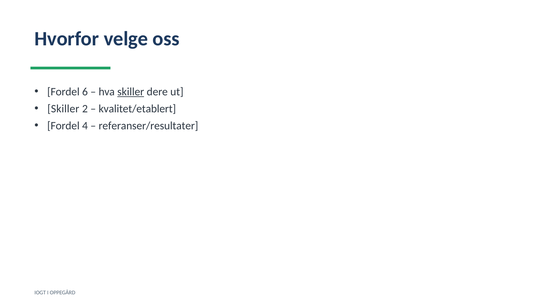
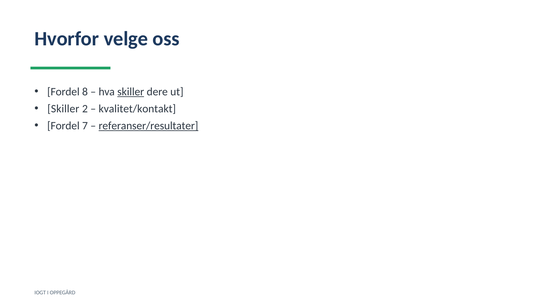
6: 6 -> 8
kvalitet/etablert: kvalitet/etablert -> kvalitet/kontakt
4: 4 -> 7
referanser/resultater underline: none -> present
